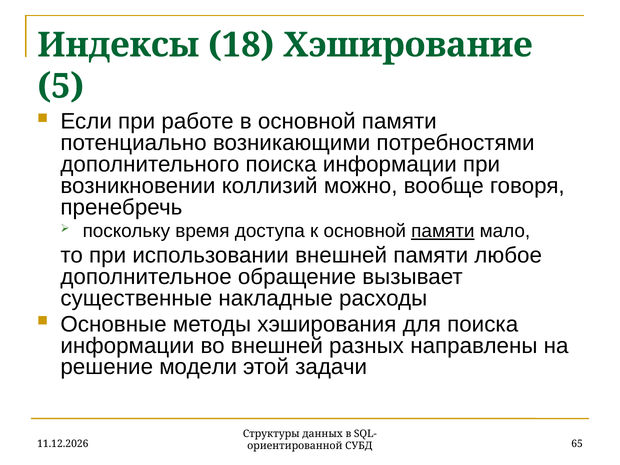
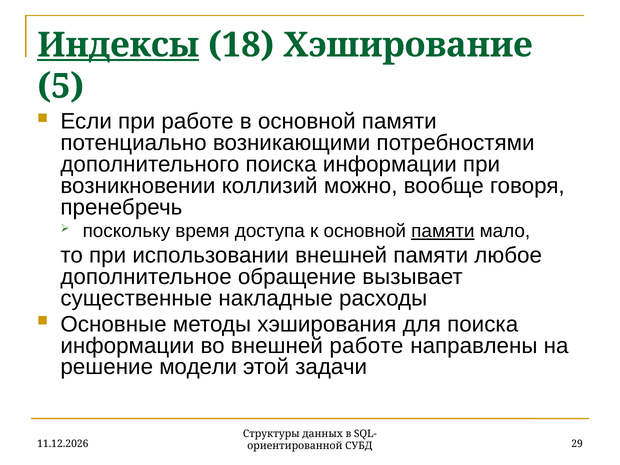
Индексы underline: none -> present
внешней разных: разных -> работе
65: 65 -> 29
